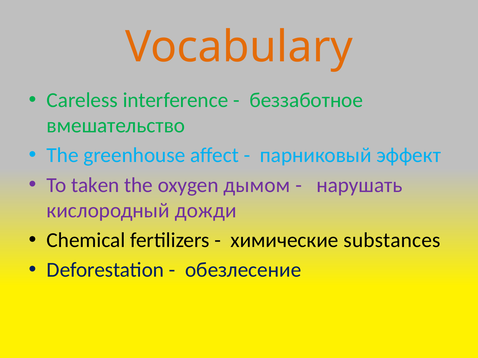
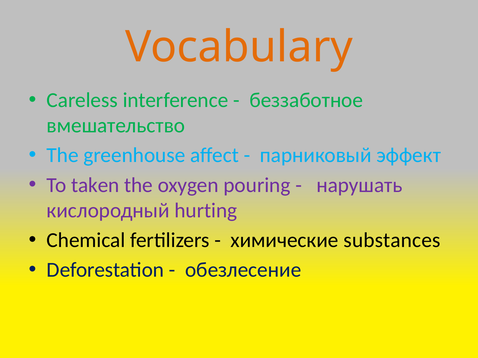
дымом: дымом -> pouring
дожди: дожди -> hurting
